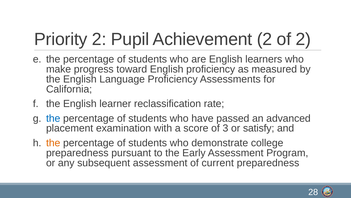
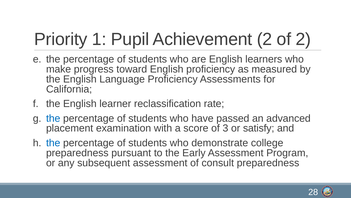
Priority 2: 2 -> 1
the at (53, 143) colour: orange -> blue
current: current -> consult
